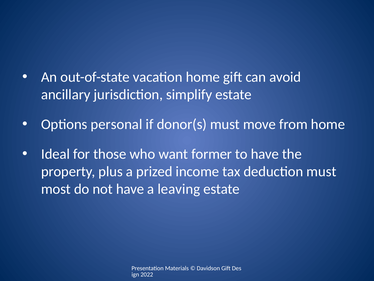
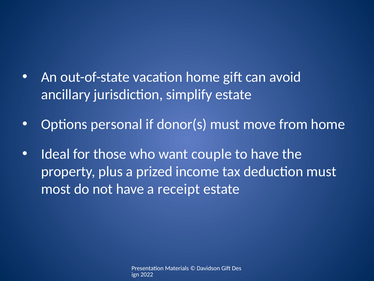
former: former -> couple
leaving: leaving -> receipt
